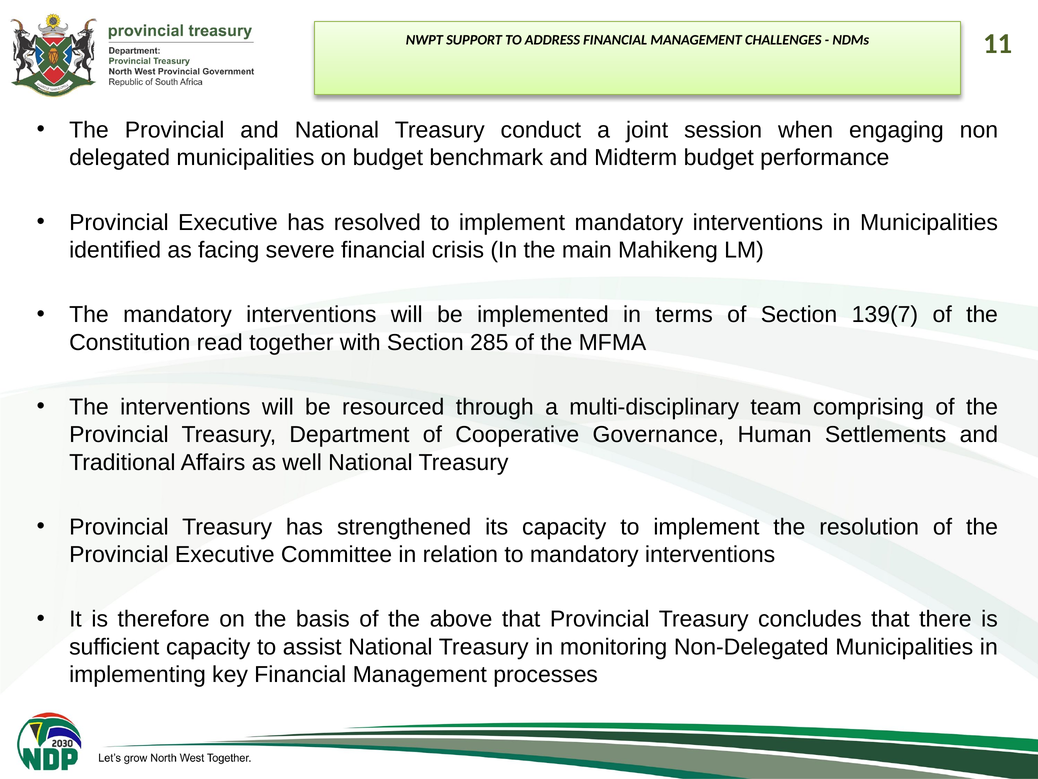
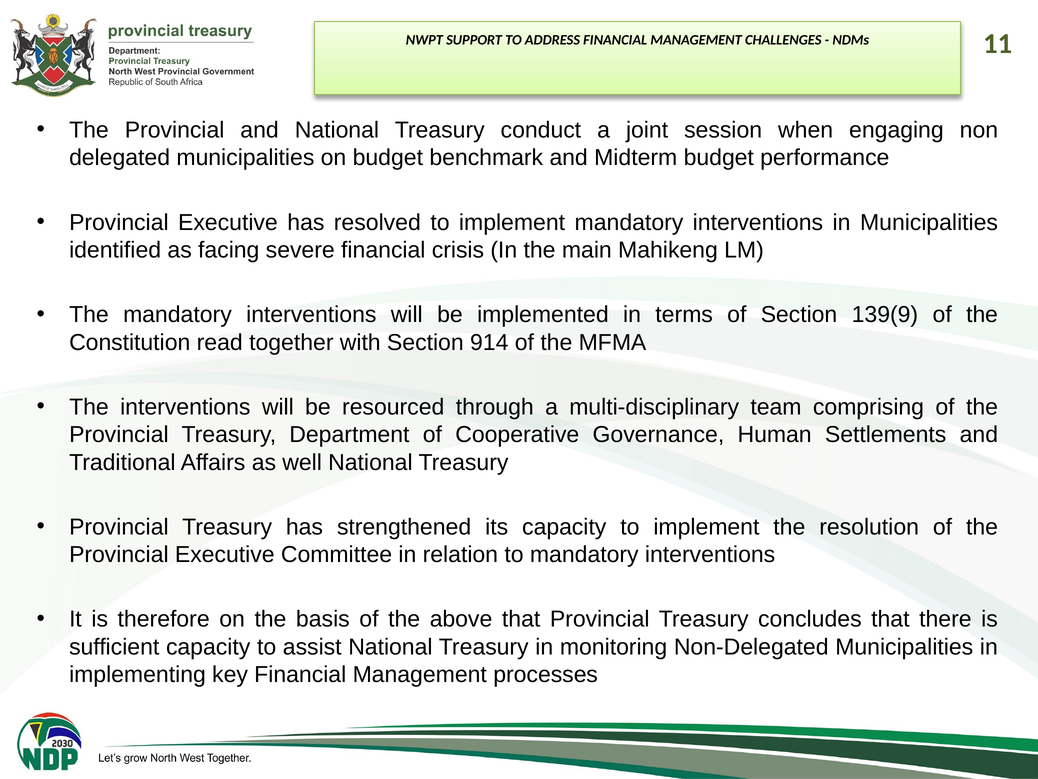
139(7: 139(7 -> 139(9
285: 285 -> 914
